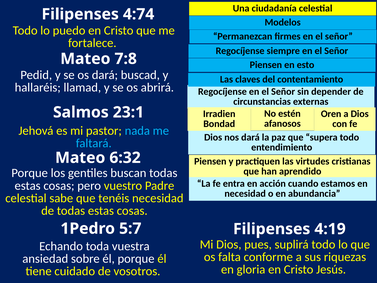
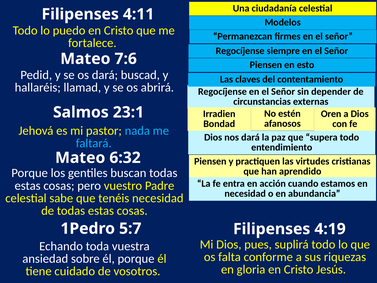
4:74: 4:74 -> 4:11
7:8: 7:8 -> 7:6
